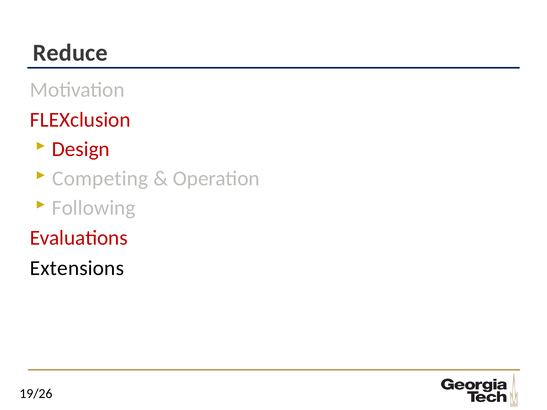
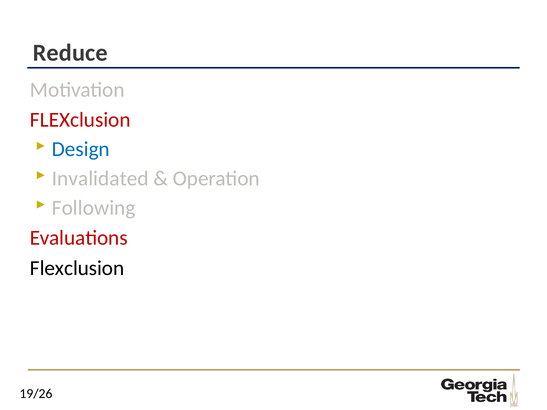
Design colour: red -> blue
Competing: Competing -> Invalidated
Extensions at (77, 268): Extensions -> Flexclusion
